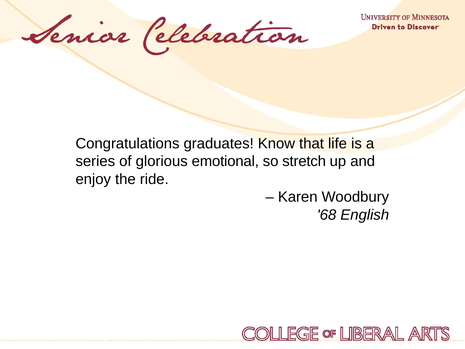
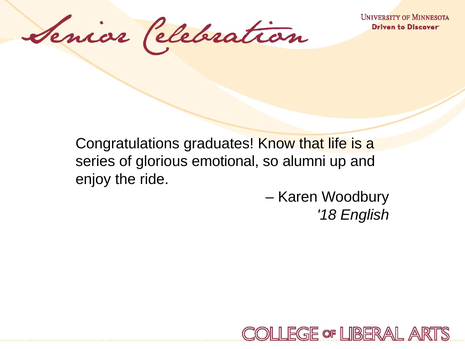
stretch: stretch -> alumni
68: 68 -> 18
